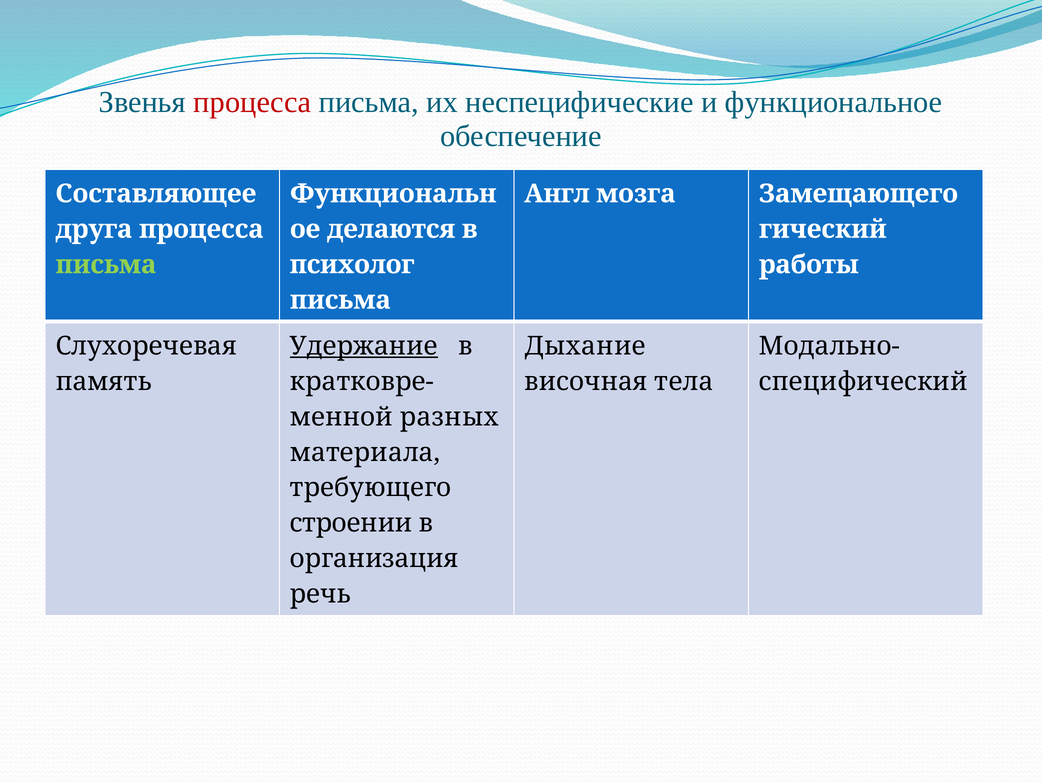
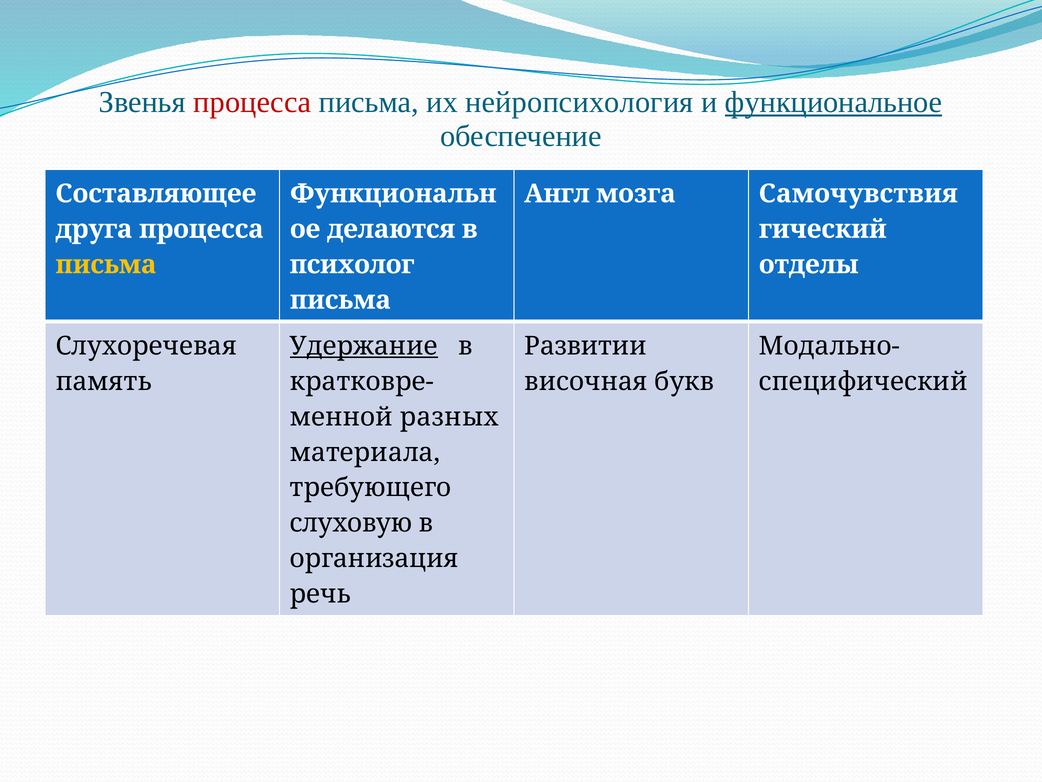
неспецифические: неспецифические -> нейропсихология
функциональное underline: none -> present
Замещающего: Замещающего -> Самочувствия
письма at (106, 264) colour: light green -> yellow
работы: работы -> отделы
Дыхание: Дыхание -> Развитии
тела: тела -> букв
строении: строении -> слуховую
